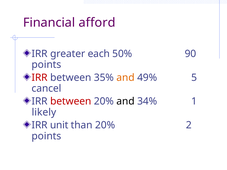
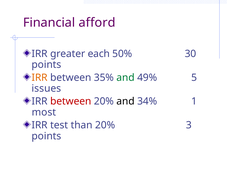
90: 90 -> 30
IRR at (40, 78) colour: red -> orange
and at (126, 78) colour: orange -> green
cancel: cancel -> issues
likely: likely -> most
unit: unit -> test
2: 2 -> 3
